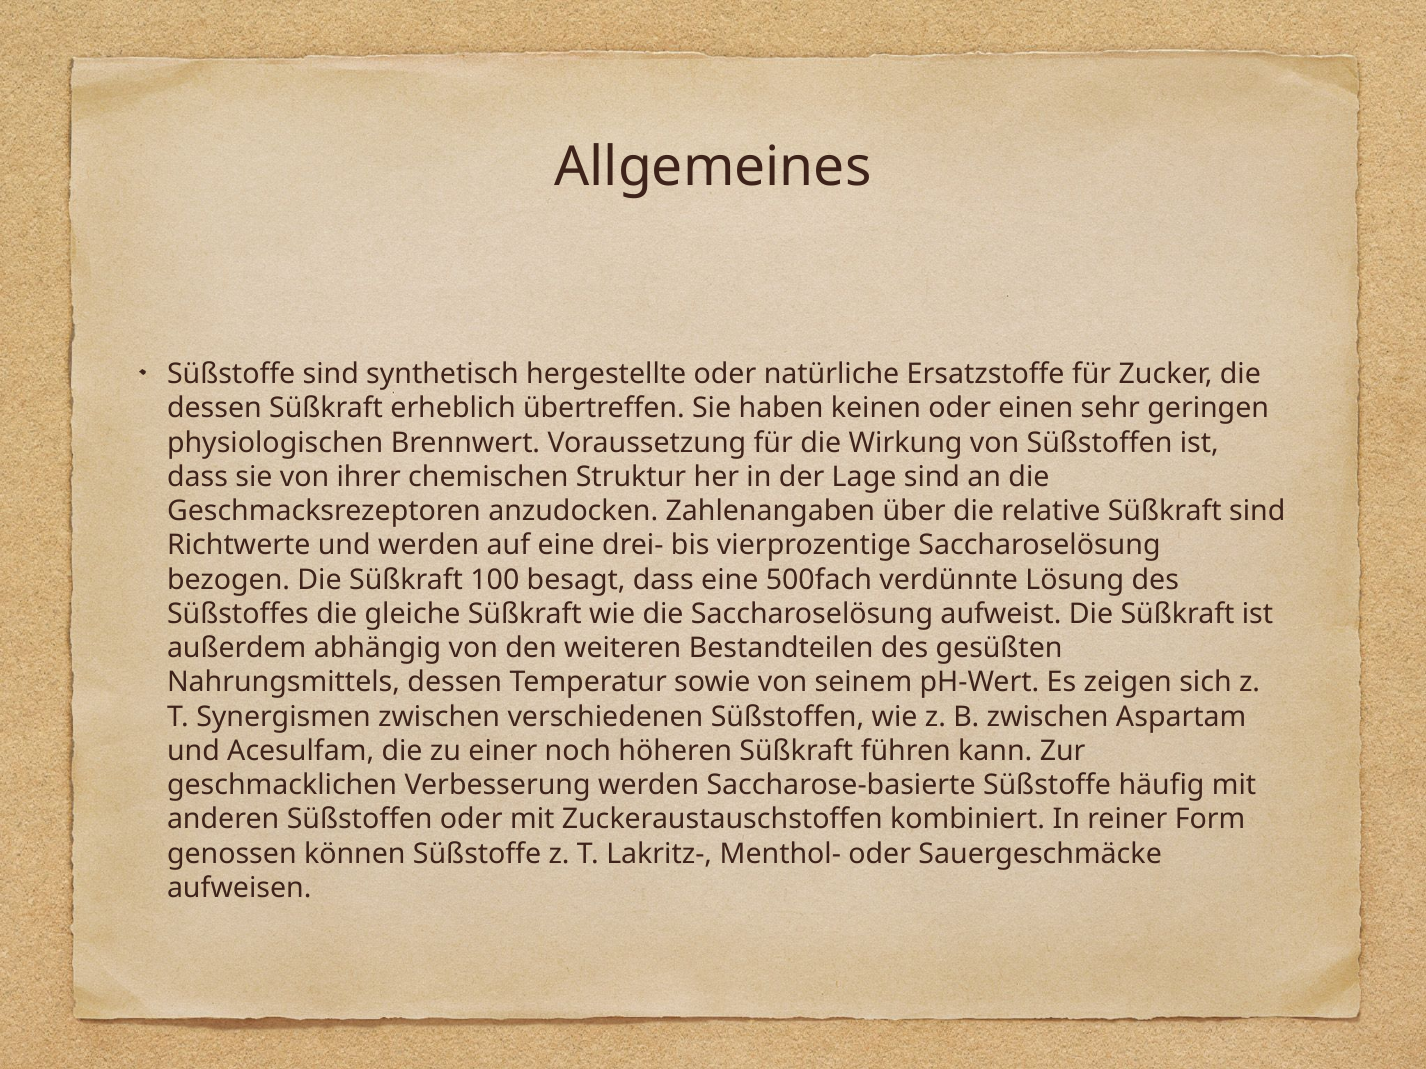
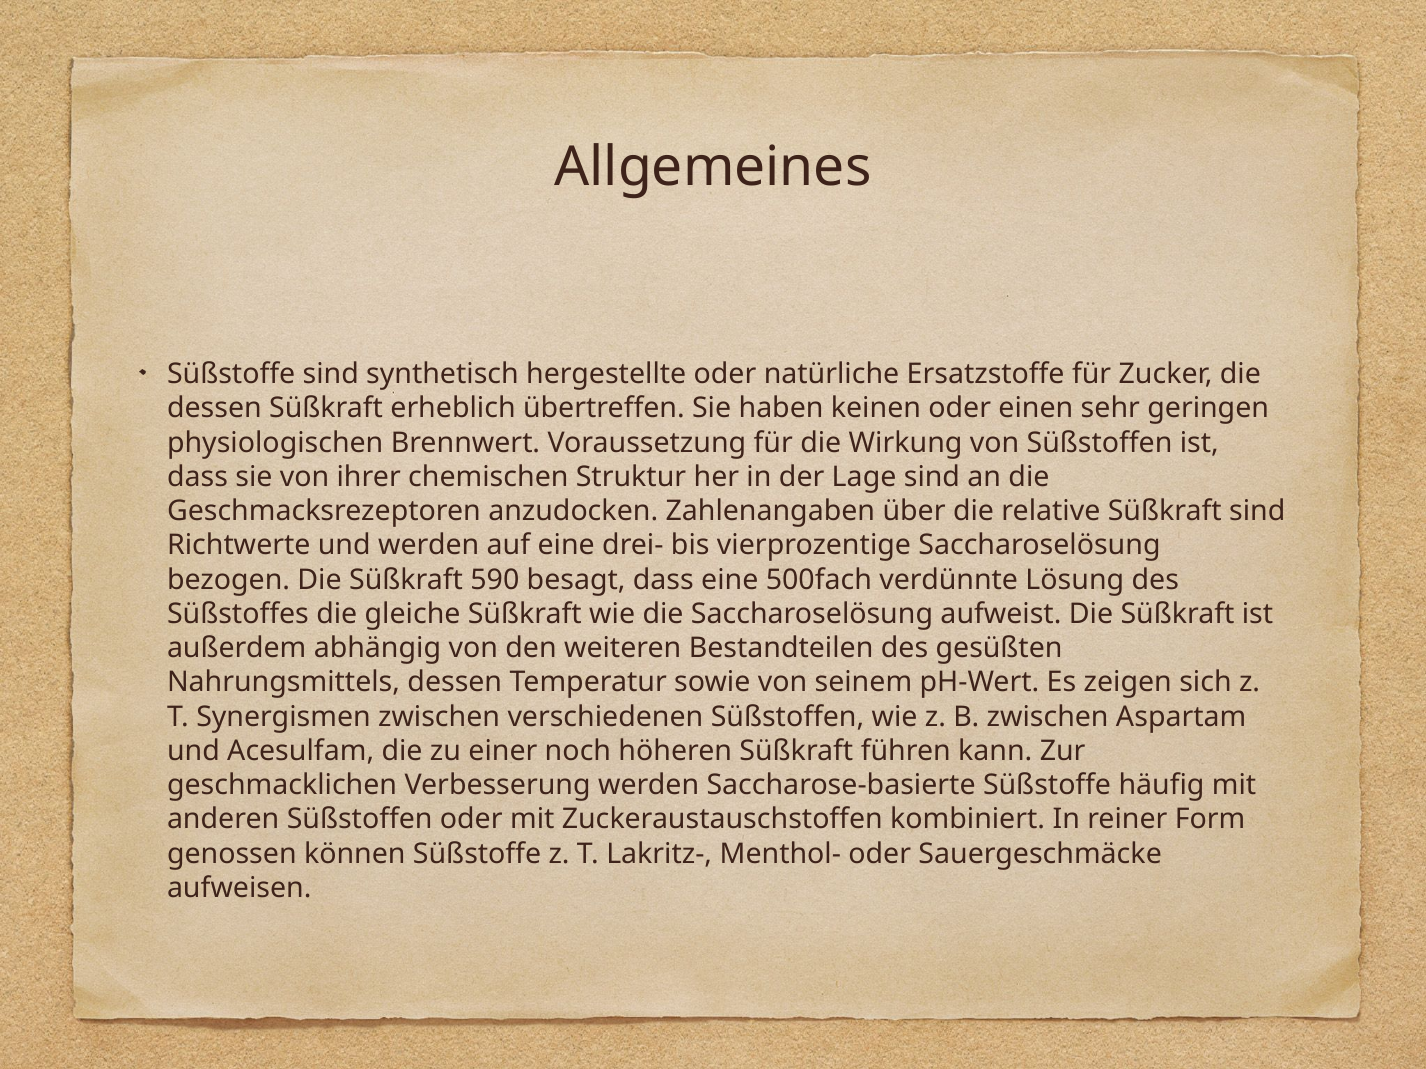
100: 100 -> 590
